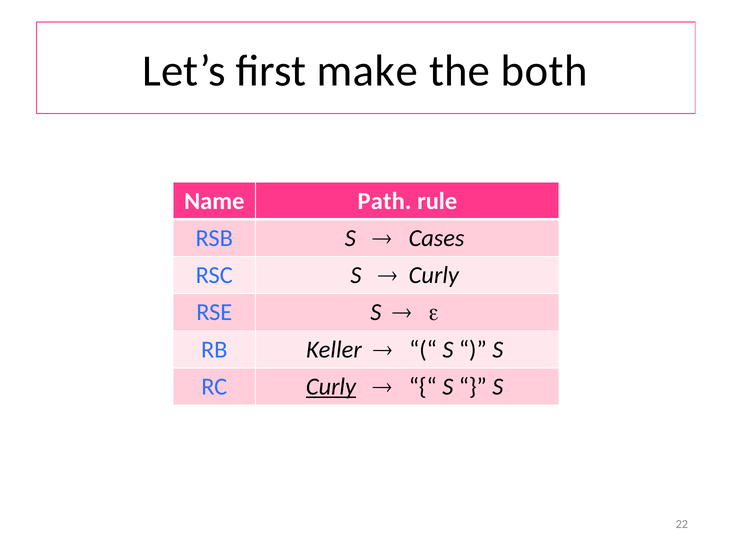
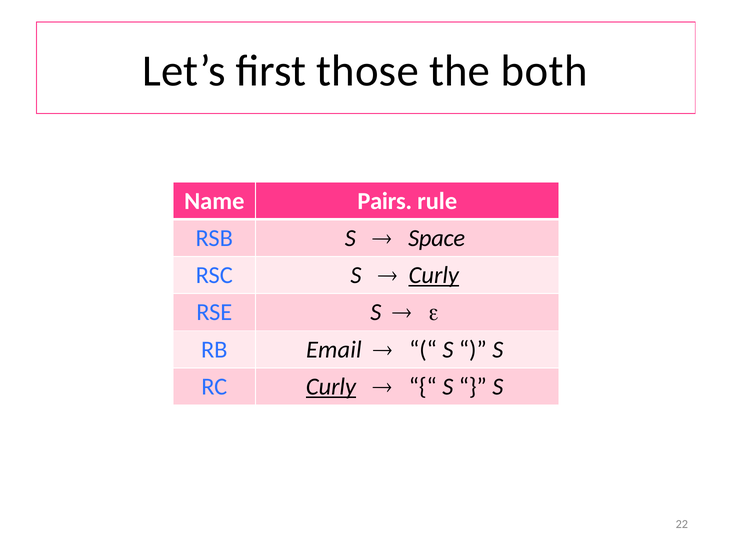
make: make -> those
Path: Path -> Pairs
Cases: Cases -> Space
Curly at (434, 275) underline: none -> present
Keller: Keller -> Email
